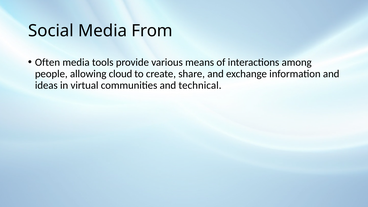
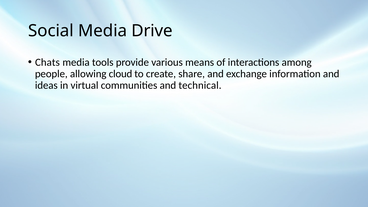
From: From -> Drive
Often: Often -> Chats
